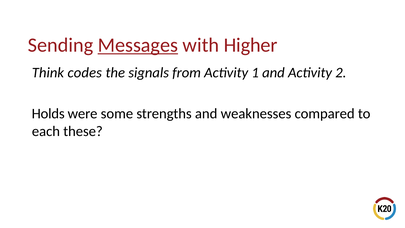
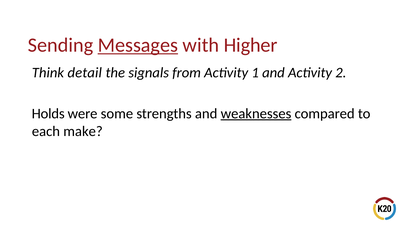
codes: codes -> detail
weaknesses underline: none -> present
these: these -> make
